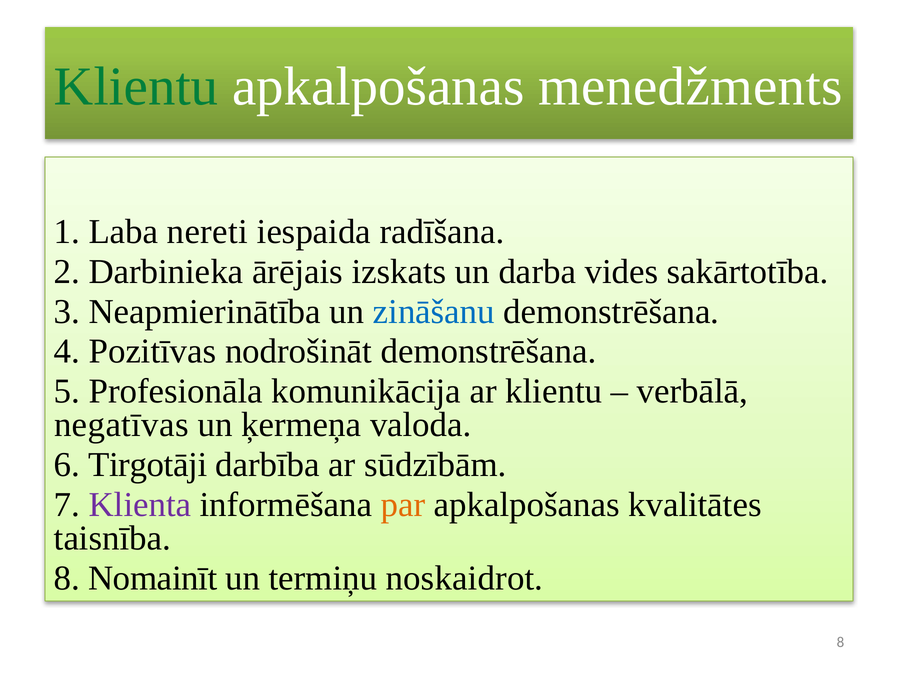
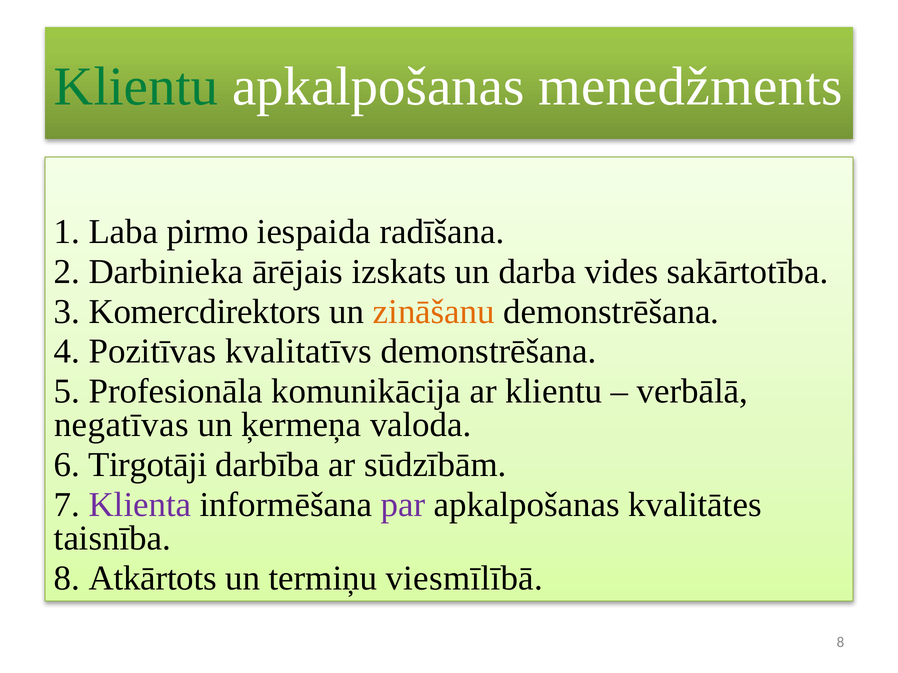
nereti: nereti -> pirmo
Neapmierinātība: Neapmierinātība -> Komercdirektors
zināšanu colour: blue -> orange
nodrošināt: nodrošināt -> kvalitatīvs
par colour: orange -> purple
Nomainīt: Nomainīt -> Atkārtots
noskaidrot: noskaidrot -> viesmīlībā
